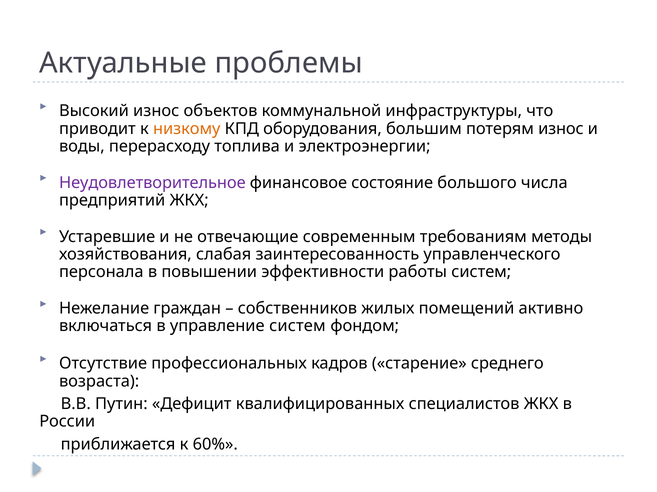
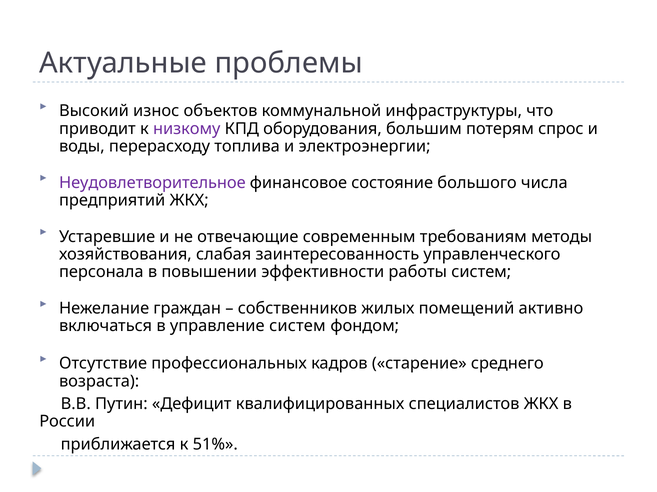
низкому colour: orange -> purple
потерям износ: износ -> спрос
60%: 60% -> 51%
